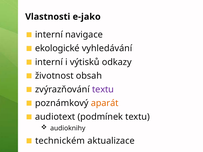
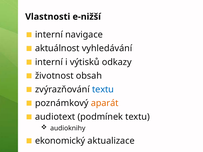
e-jako: e-jako -> e-nižší
ekologické: ekologické -> aktuálnost
textu at (103, 90) colour: purple -> blue
technickém: technickém -> ekonomický
